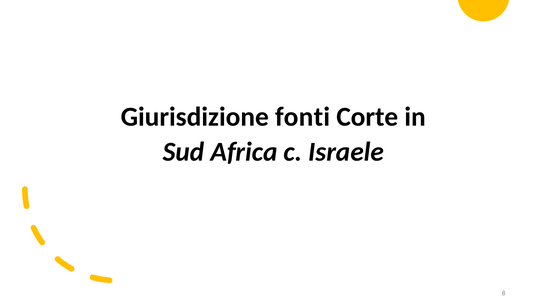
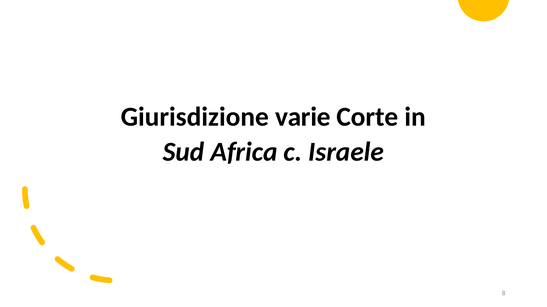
fonti: fonti -> varie
